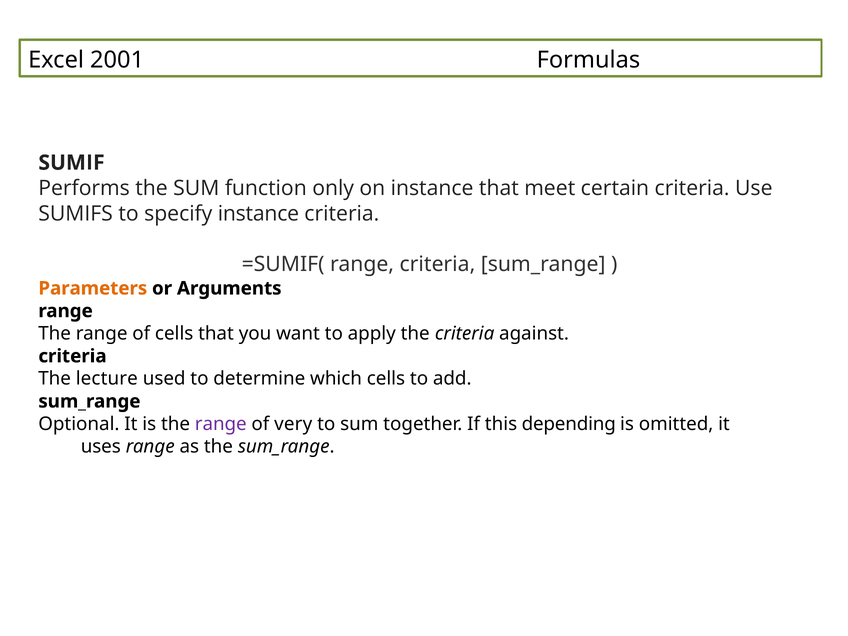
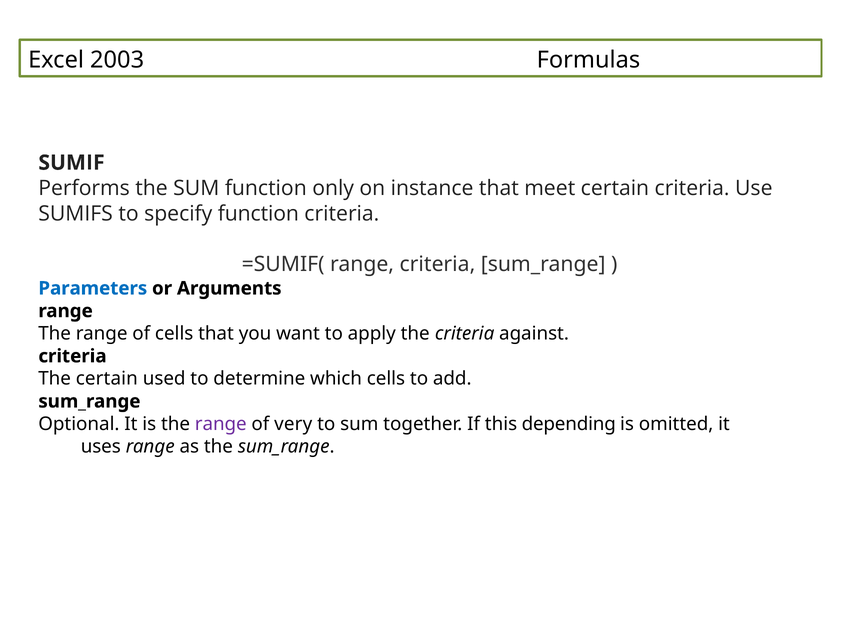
2001: 2001 -> 2003
specify instance: instance -> function
Parameters colour: orange -> blue
The lecture: lecture -> certain
